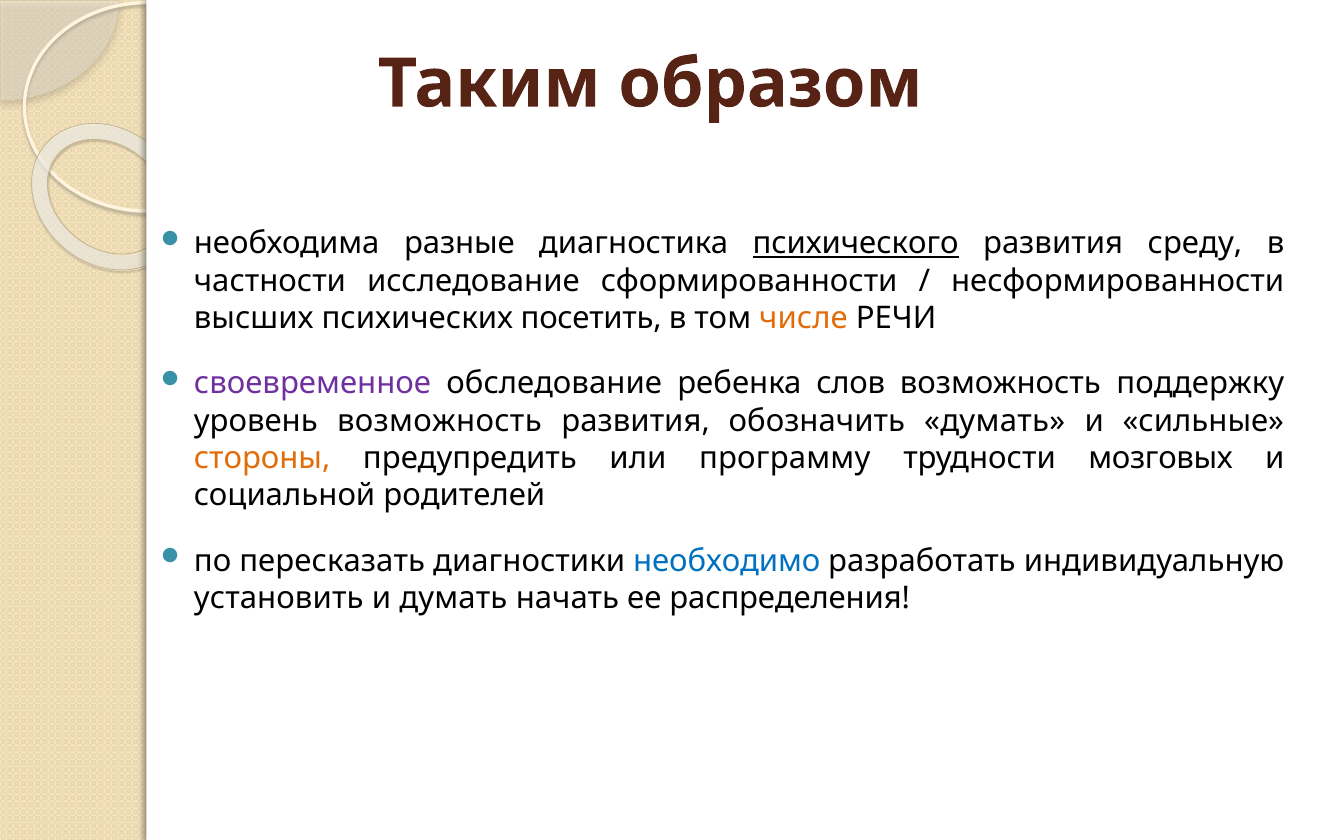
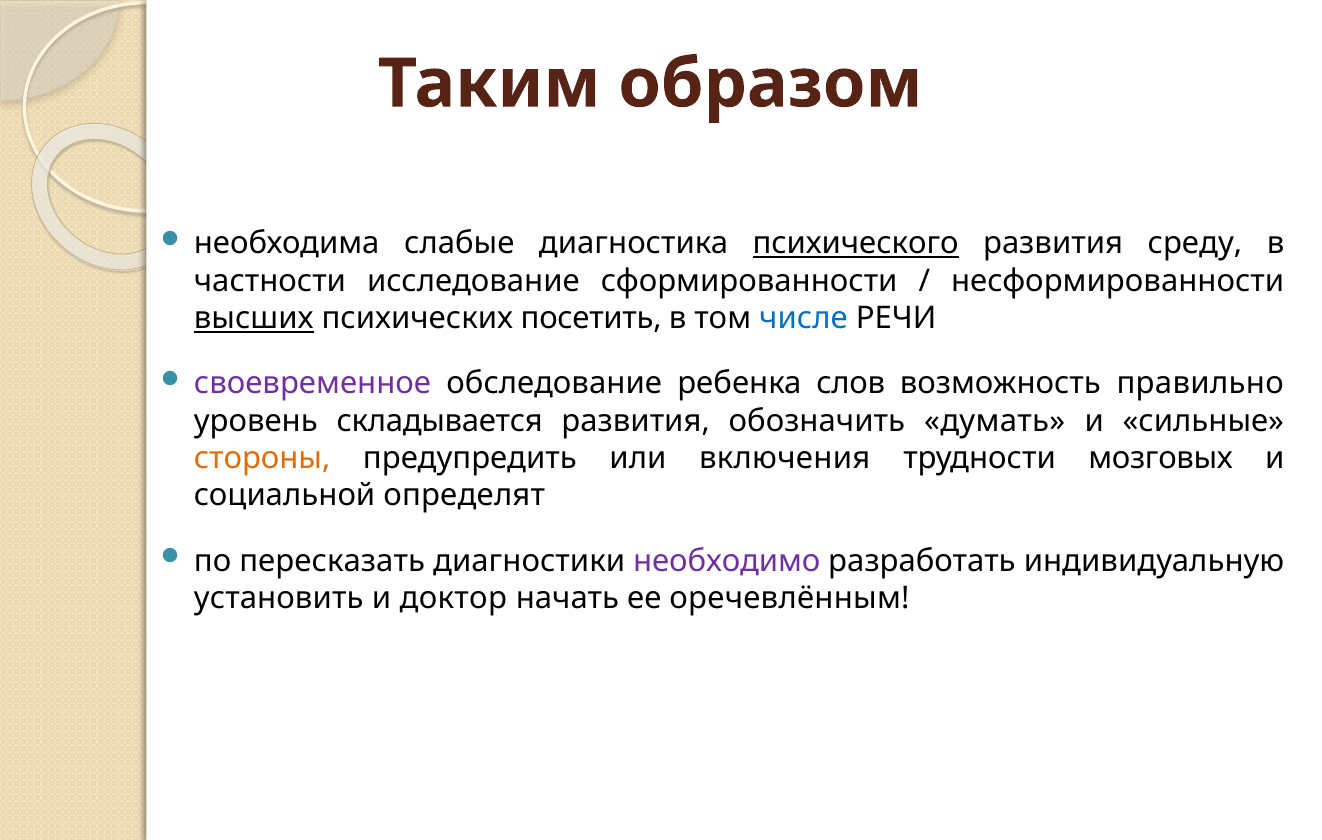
разные: разные -> слабые
высших underline: none -> present
числе colour: orange -> blue
поддержку: поддержку -> правильно
уровень возможность: возможность -> складывается
программу: программу -> включения
родителей: родителей -> определят
необходимо colour: blue -> purple
и думать: думать -> доктор
распределения: распределения -> оречевлённым
